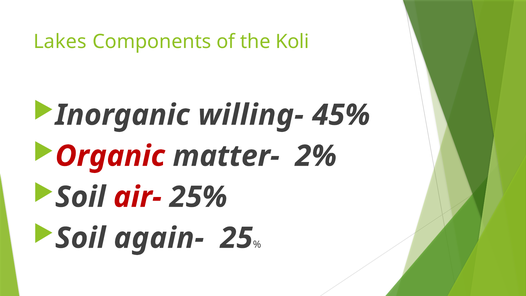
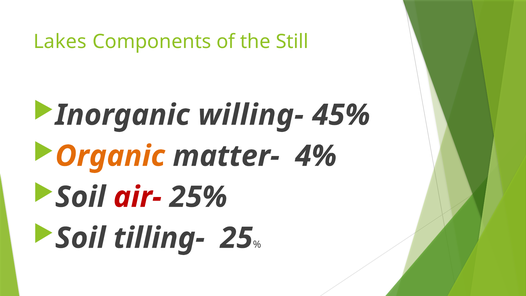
Koli: Koli -> Still
Organic colour: red -> orange
2%: 2% -> 4%
again-: again- -> tilling-
